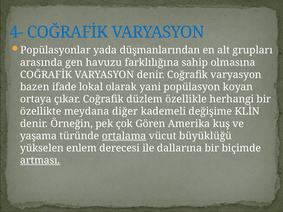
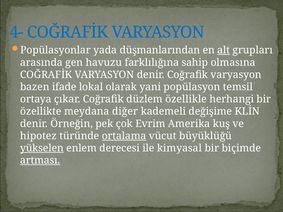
alt underline: none -> present
koyan: koyan -> temsil
Gören: Gören -> Evrim
yaşama: yaşama -> hipotez
yükselen underline: none -> present
dallarına: dallarına -> kimyasal
